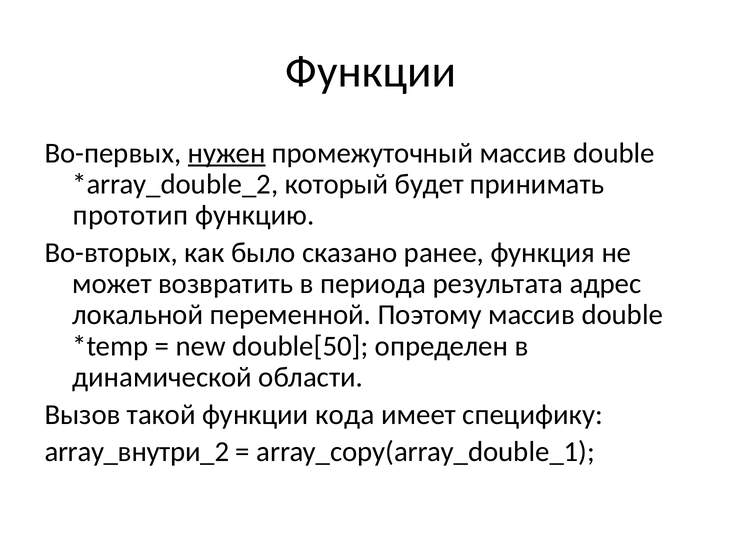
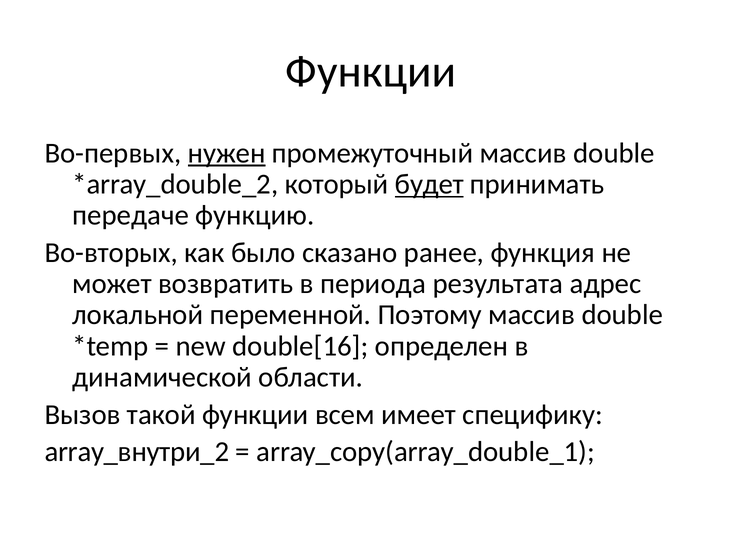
будет underline: none -> present
прототип: прототип -> передаче
double[50: double[50 -> double[16
кода: кода -> всем
